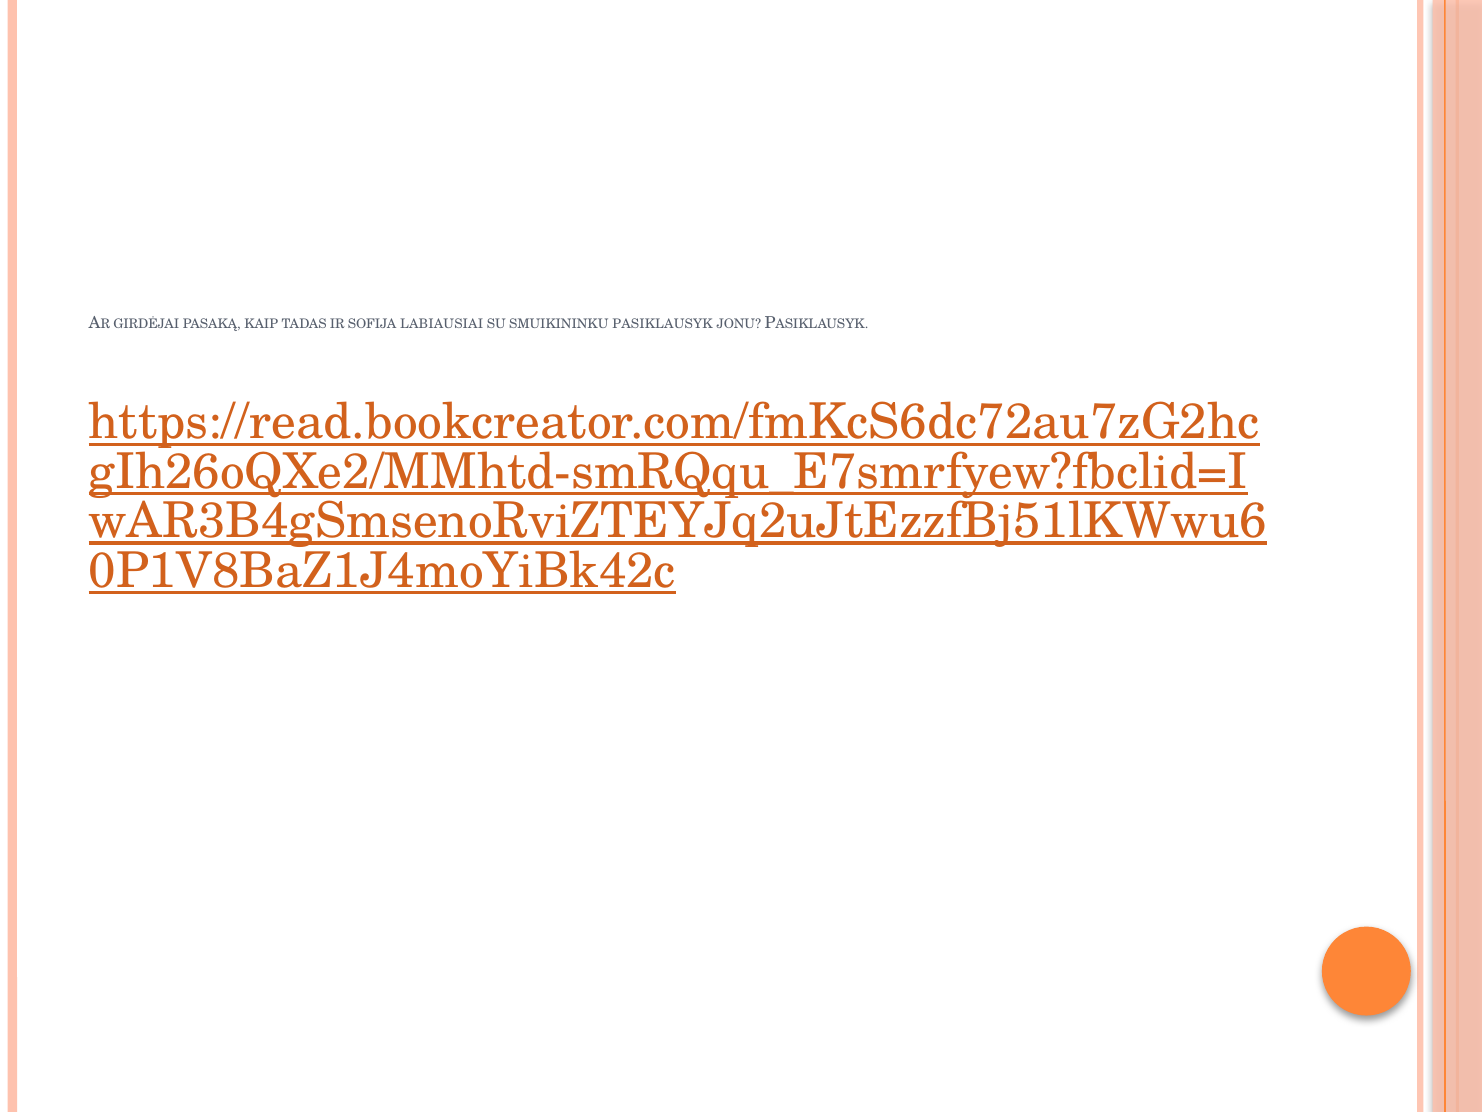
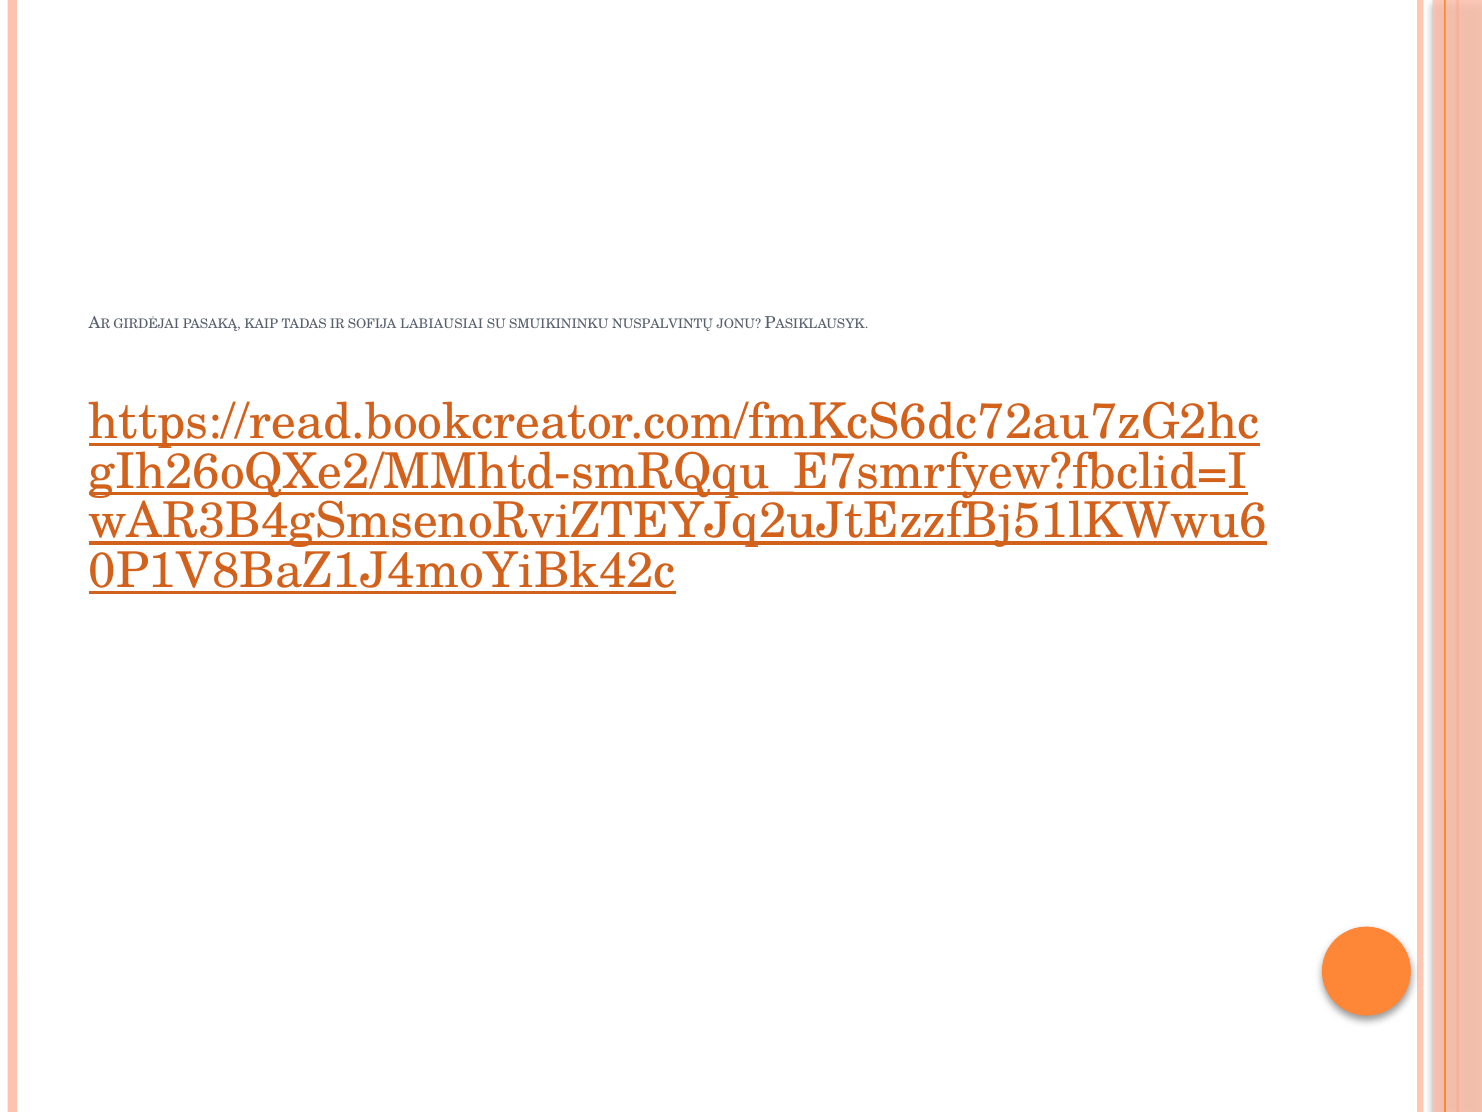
SMUIKININKU PASIKLAUSYK: PASIKLAUSYK -> NUSPALVINTŲ
